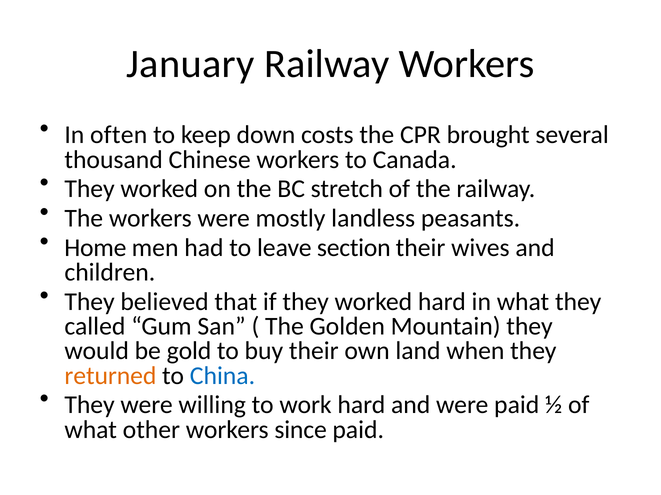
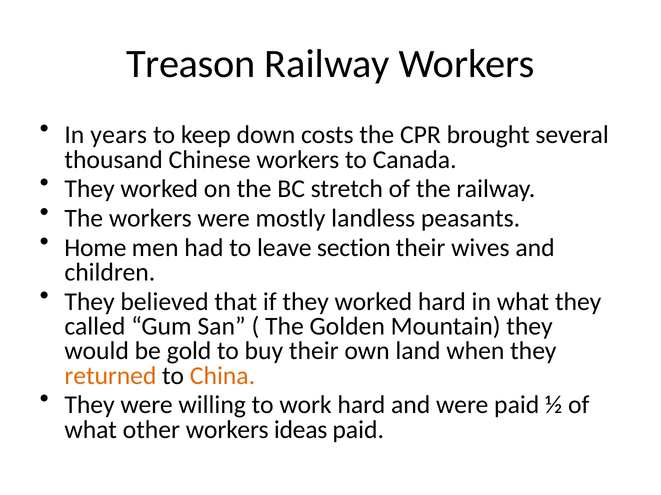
January: January -> Treason
often: often -> years
China colour: blue -> orange
since: since -> ideas
